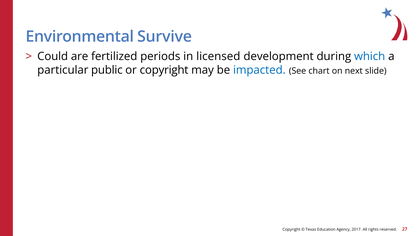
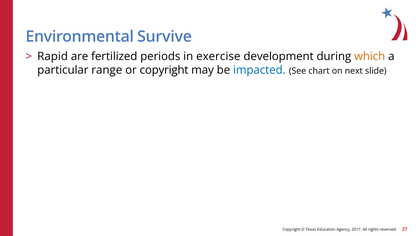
Could: Could -> Rapid
licensed: licensed -> exercise
which colour: blue -> orange
public: public -> range
